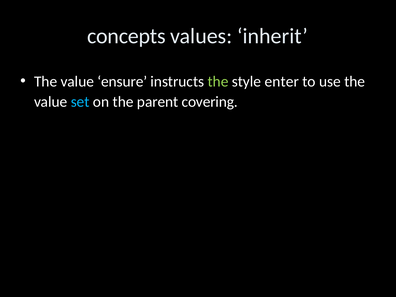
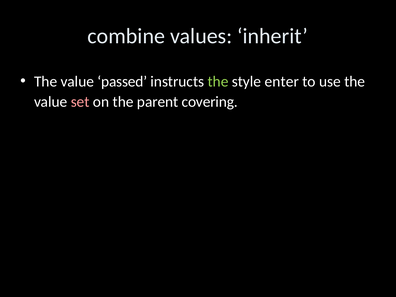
concepts: concepts -> combine
ensure: ensure -> passed
set colour: light blue -> pink
